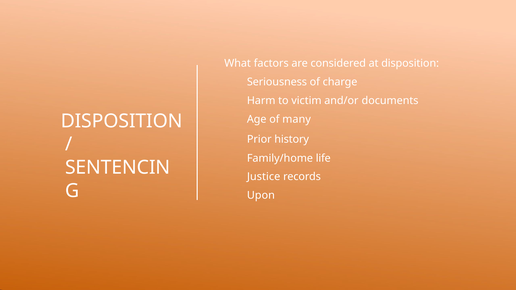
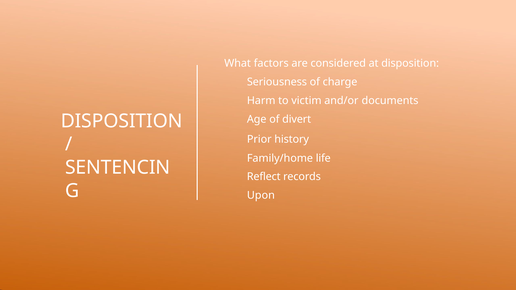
many: many -> divert
Justice: Justice -> Reflect
